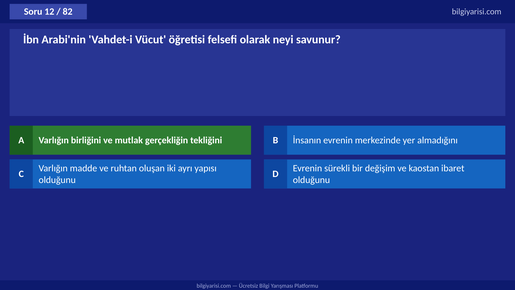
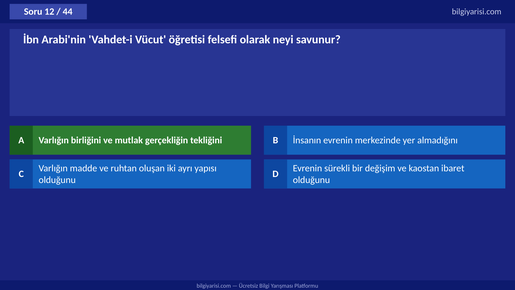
82: 82 -> 44
